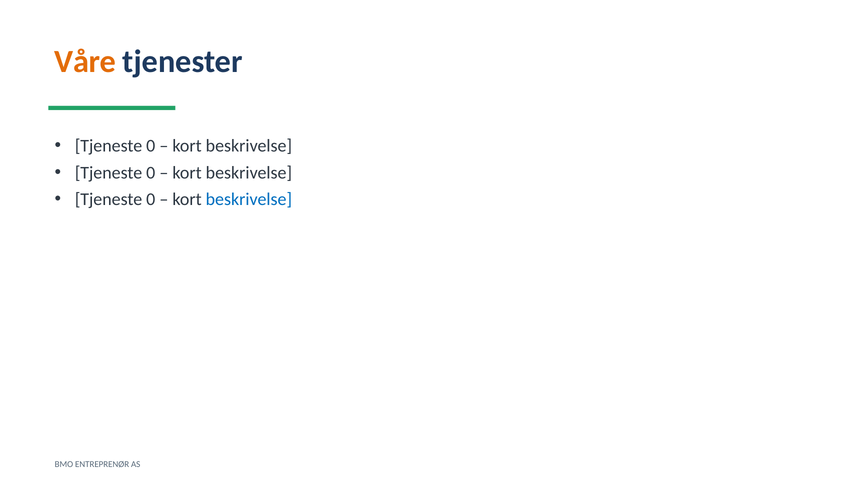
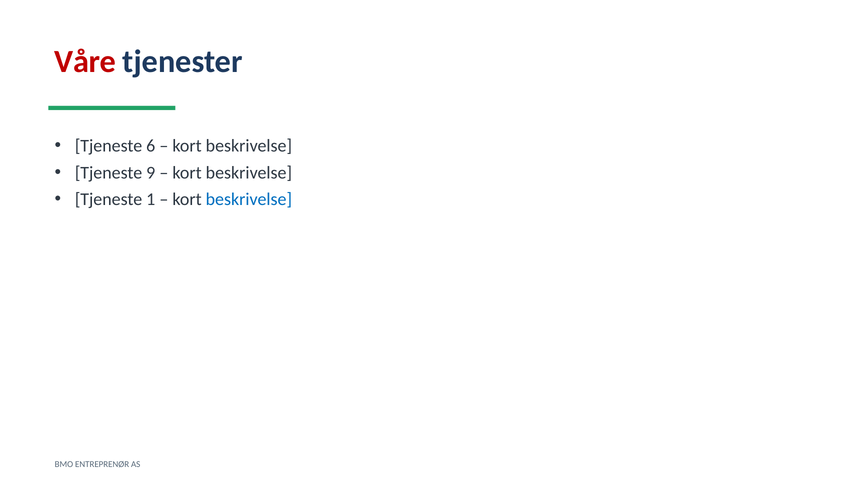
Våre colour: orange -> red
0 at (151, 146): 0 -> 6
0 at (151, 173): 0 -> 9
0 at (151, 199): 0 -> 1
